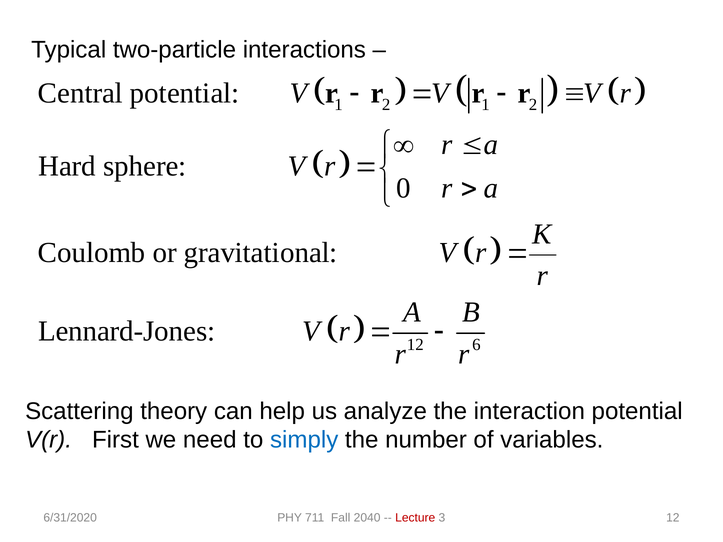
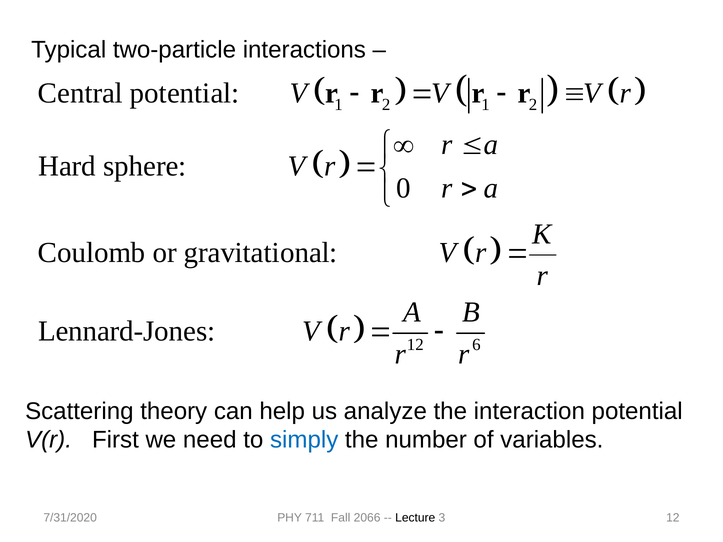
6/31/2020: 6/31/2020 -> 7/31/2020
2040: 2040 -> 2066
Lecture colour: red -> black
